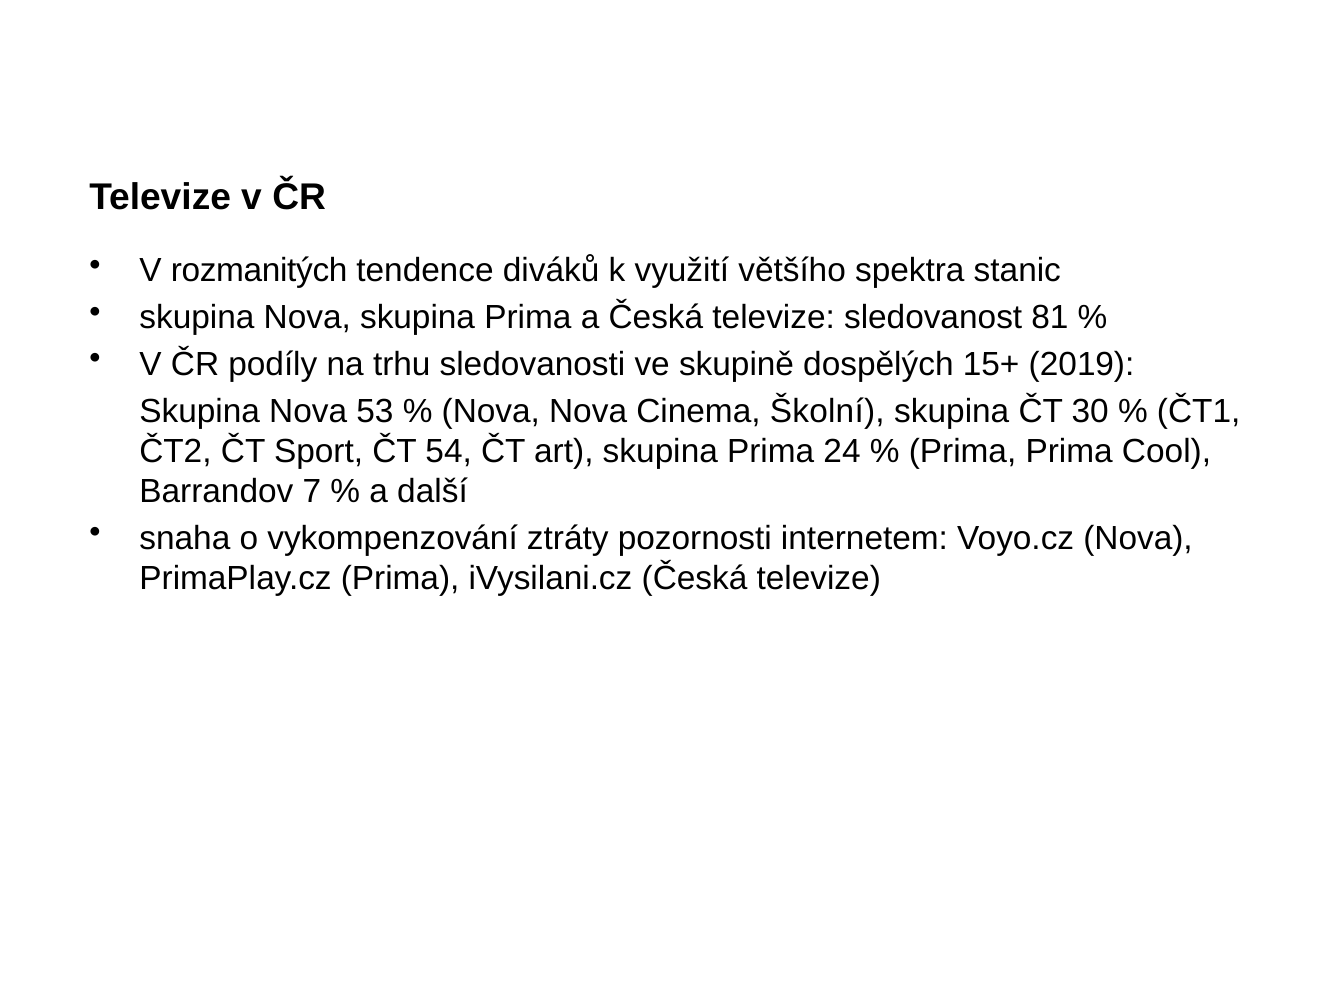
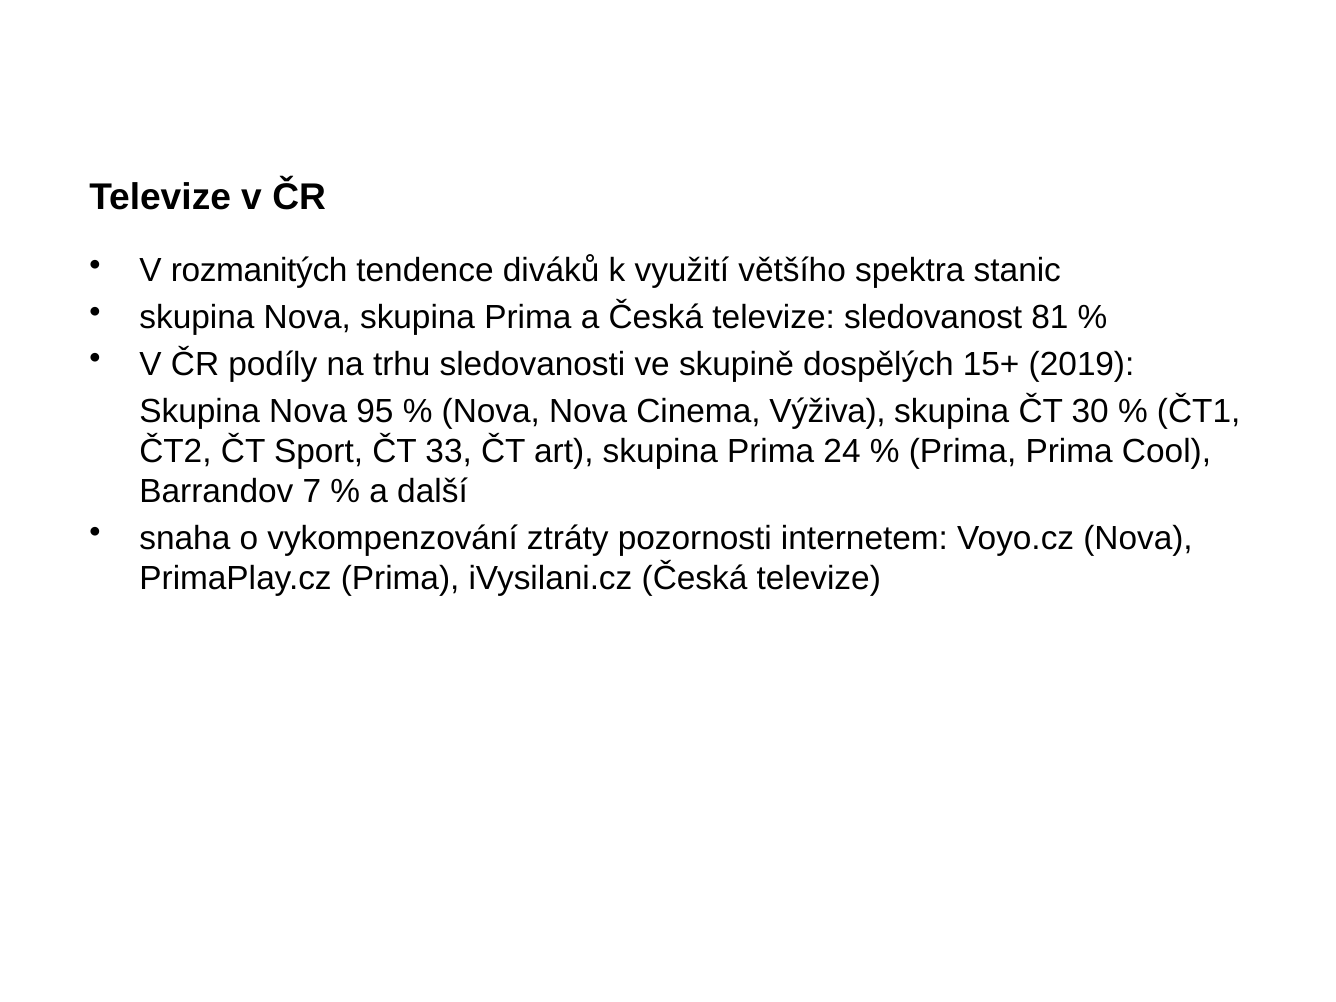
53: 53 -> 95
Školní: Školní -> Výživa
54: 54 -> 33
